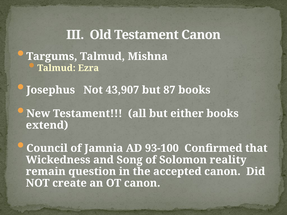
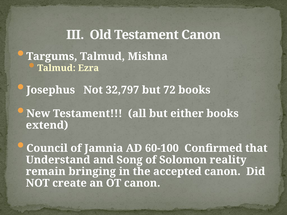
43,907: 43,907 -> 32,797
87: 87 -> 72
93-100: 93-100 -> 60-100
Wickedness: Wickedness -> Understand
question: question -> bringing
